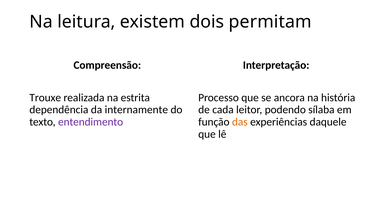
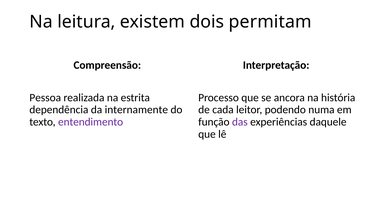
Trouxe: Trouxe -> Pessoa
sílaba: sílaba -> numa
das colour: orange -> purple
